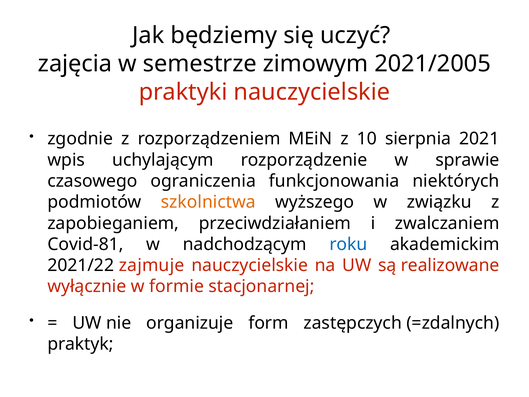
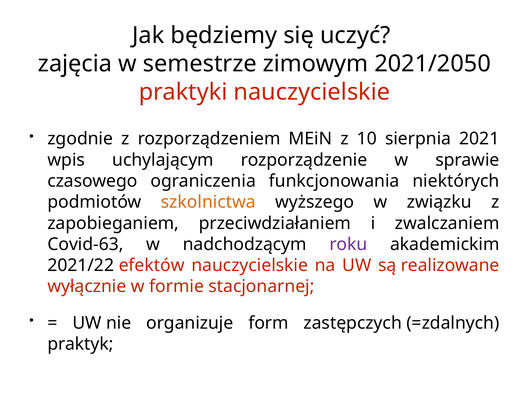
2021/2005: 2021/2005 -> 2021/2050
Covid-81: Covid-81 -> Covid-63
roku colour: blue -> purple
zajmuje: zajmuje -> efektów
